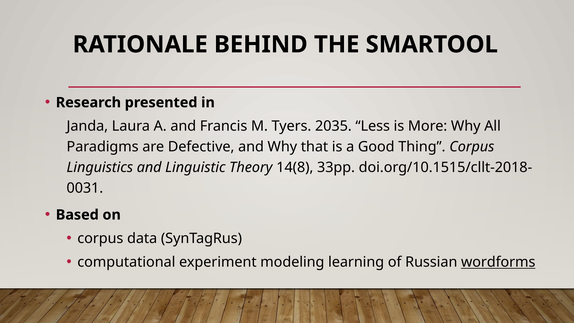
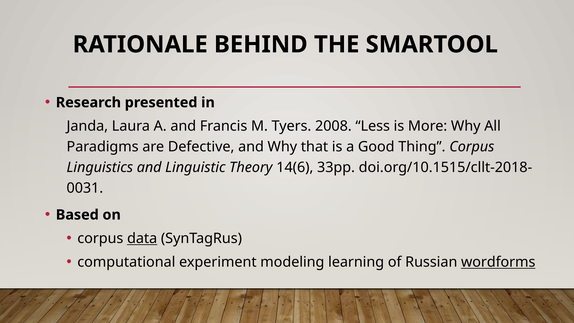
2035: 2035 -> 2008
14(8: 14(8 -> 14(6
data underline: none -> present
